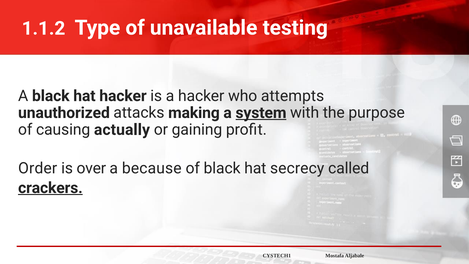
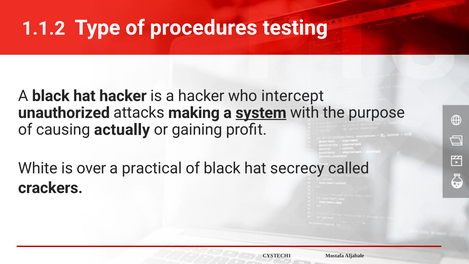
unavailable: unavailable -> procedures
attempts: attempts -> intercept
Order: Order -> White
because: because -> practical
crackers underline: present -> none
